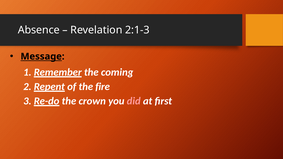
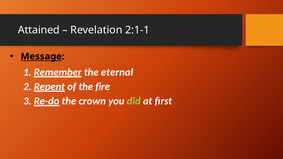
Absence: Absence -> Attained
2:1-3: 2:1-3 -> 2:1-1
coming: coming -> eternal
did colour: pink -> light green
